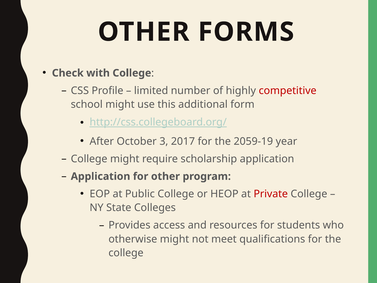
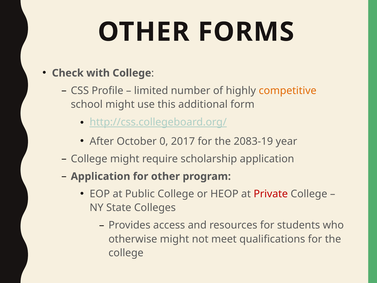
competitive colour: red -> orange
3: 3 -> 0
2059-19: 2059-19 -> 2083-19
